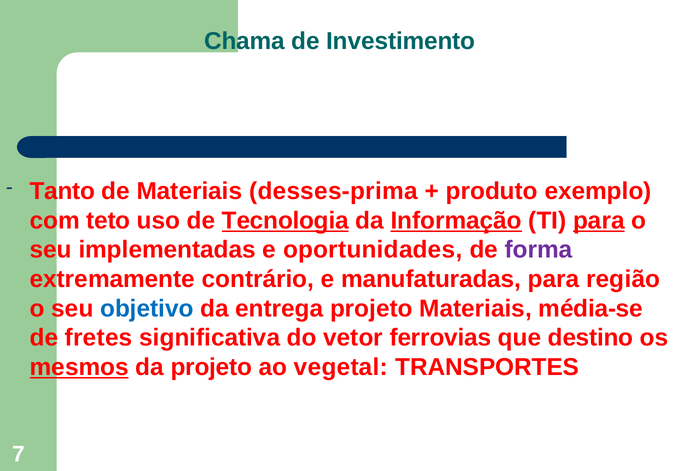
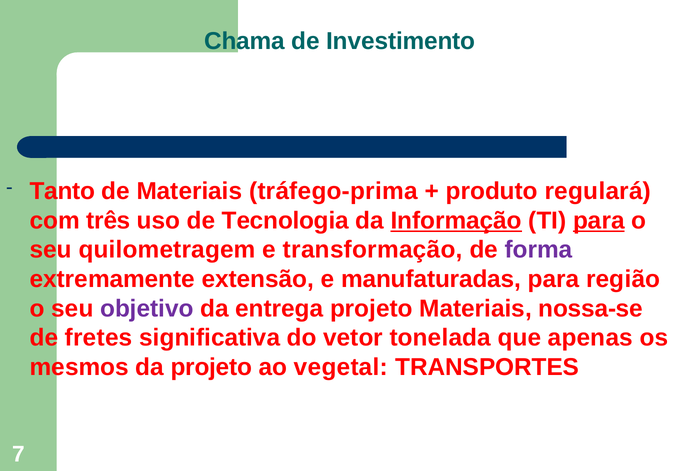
desses-prima: desses-prima -> tráfego-prima
exemplo: exemplo -> regulará
teto: teto -> três
Tecnologia underline: present -> none
implementadas: implementadas -> quilometragem
oportunidades: oportunidades -> transformação
contrário: contrário -> extensão
objetivo colour: blue -> purple
média-se: média-se -> nossa-se
ferrovias: ferrovias -> tonelada
destino: destino -> apenas
mesmos underline: present -> none
